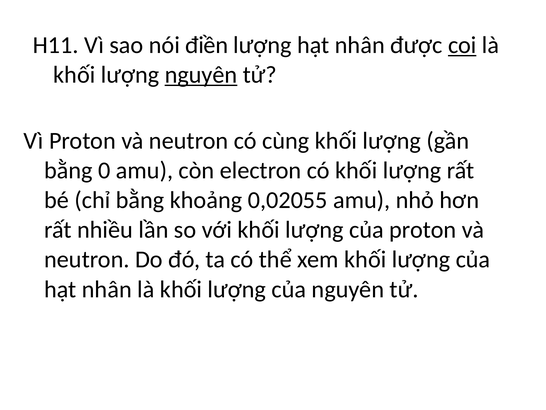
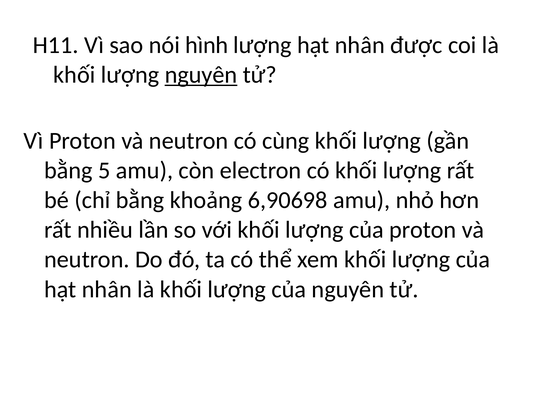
điền: điền -> hình
coi underline: present -> none
0: 0 -> 5
0,02055: 0,02055 -> 6,90698
